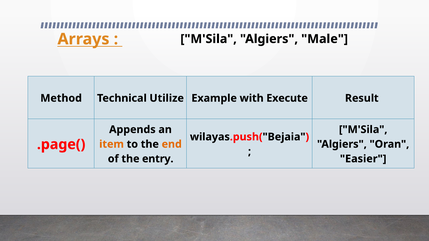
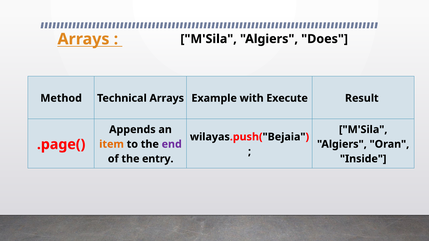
Male: Male -> Does
Technical Utilize: Utilize -> Arrays
end colour: orange -> purple
Easier: Easier -> Inside
